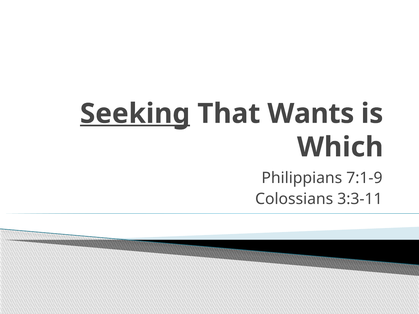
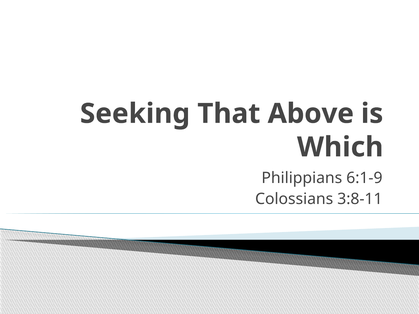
Seeking underline: present -> none
Wants: Wants -> Above
7:1-9: 7:1-9 -> 6:1-9
3:3-11: 3:3-11 -> 3:8-11
